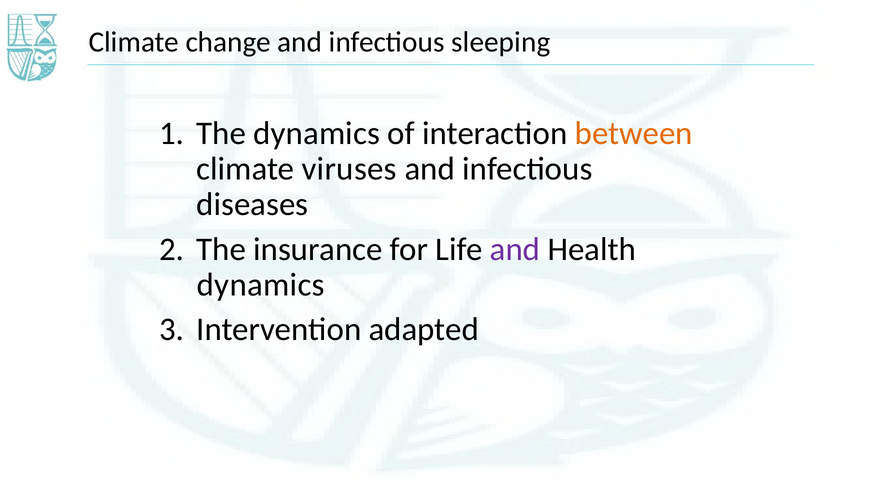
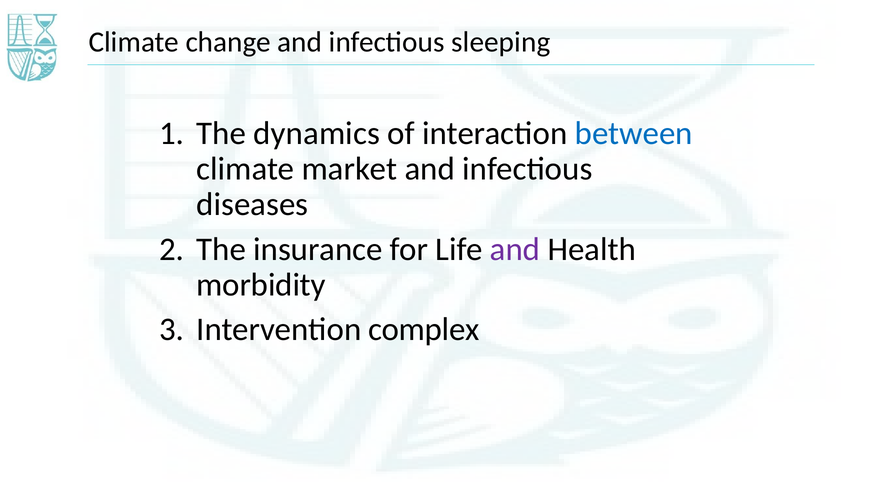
between colour: orange -> blue
viruses: viruses -> market
dynamics at (261, 285): dynamics -> morbidity
adapted: adapted -> complex
